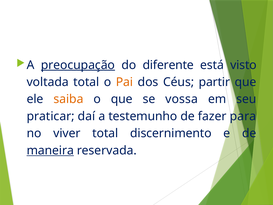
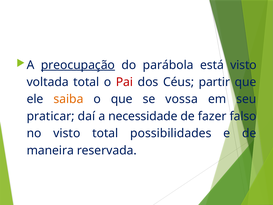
diferente: diferente -> parábola
Pai colour: orange -> red
testemunho: testemunho -> necessidade
para: para -> falso
no viver: viver -> visto
discernimento: discernimento -> possibilidades
maneira underline: present -> none
